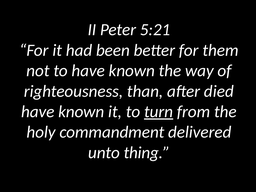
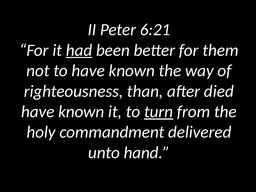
5:21: 5:21 -> 6:21
had underline: none -> present
thing: thing -> hand
